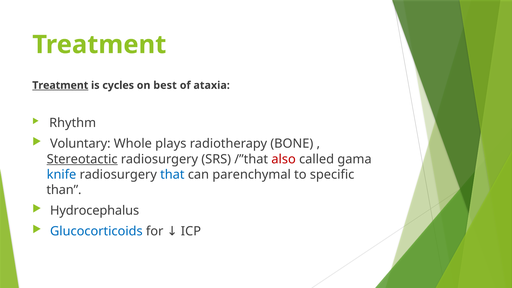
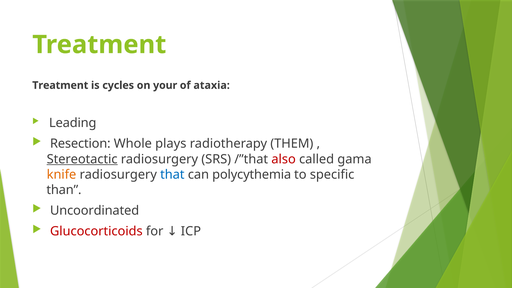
Treatment at (60, 85) underline: present -> none
best: best -> your
Rhythm: Rhythm -> Leading
Voluntary: Voluntary -> Resection
BONE: BONE -> THEM
knife colour: blue -> orange
parenchymal: parenchymal -> polycythemia
Hydrocephalus: Hydrocephalus -> Uncoordinated
Glucocorticoids colour: blue -> red
